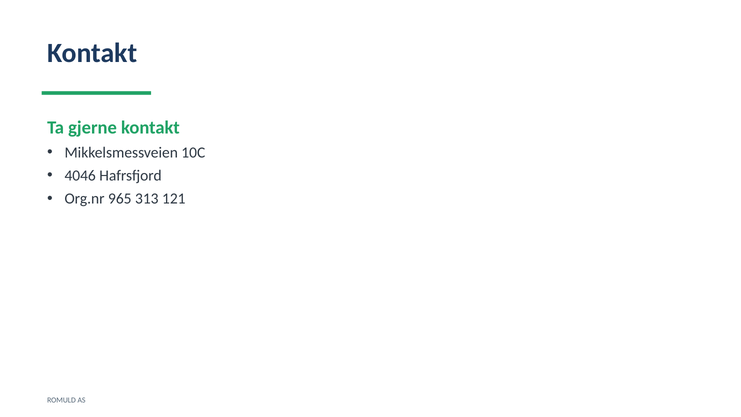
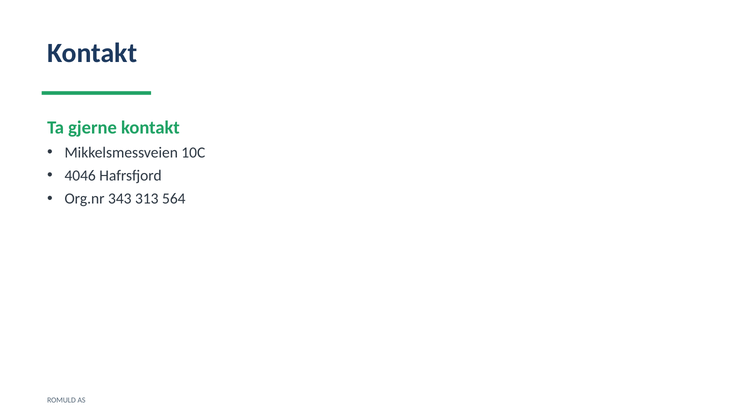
965: 965 -> 343
121: 121 -> 564
